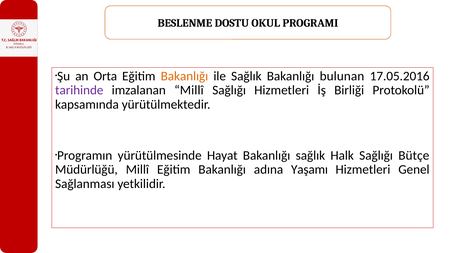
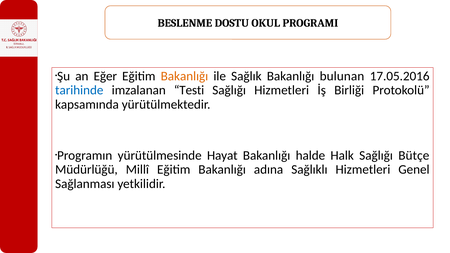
Orta: Orta -> Eğer
tarihinde colour: purple -> blue
imzalanan Millî: Millî -> Testi
Bakanlığı sağlık: sağlık -> halde
Yaşamı: Yaşamı -> Sağlıklı
